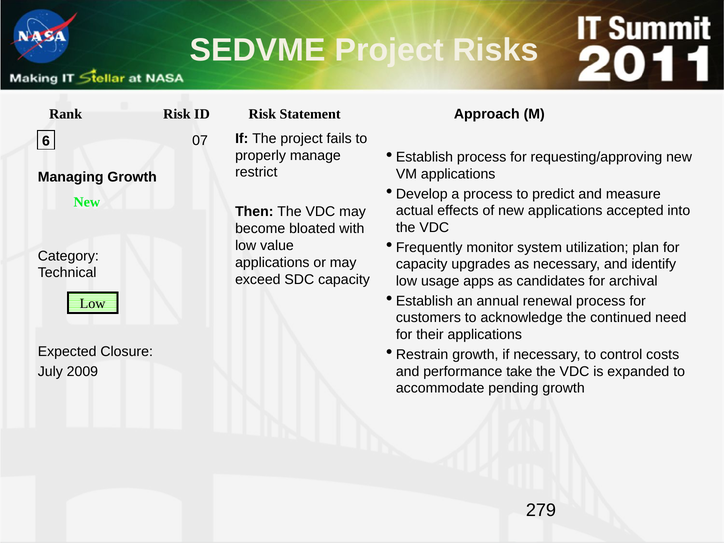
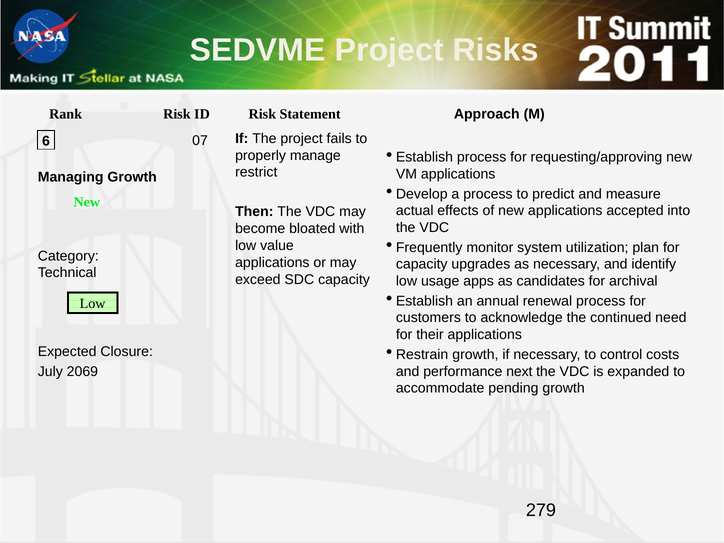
2009: 2009 -> 2069
take: take -> next
